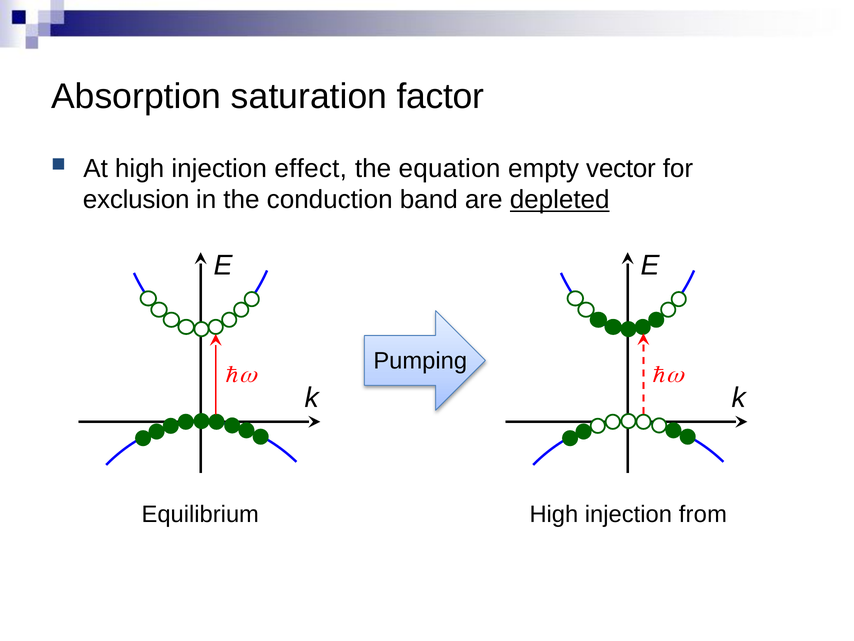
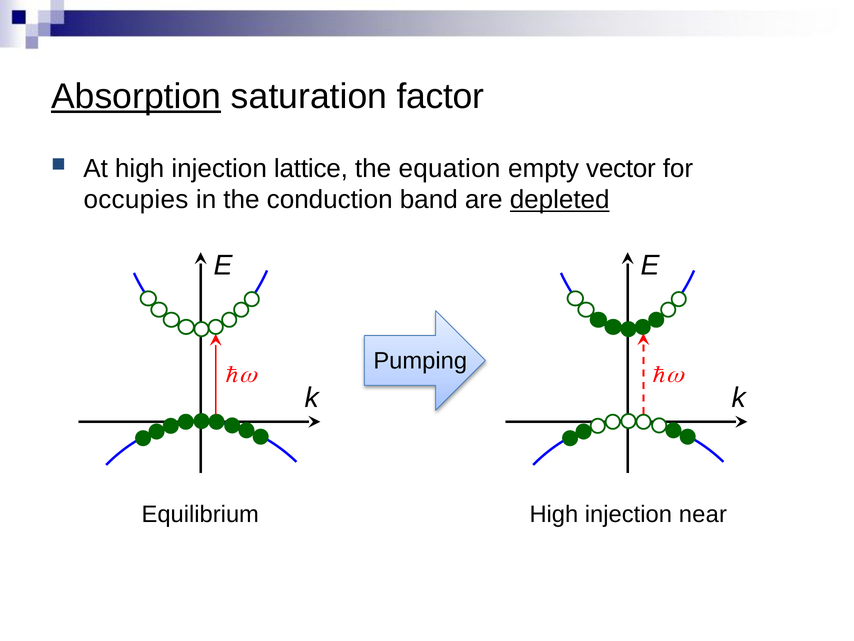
Absorption underline: none -> present
effect: effect -> lattice
exclusion: exclusion -> occupies
from: from -> near
